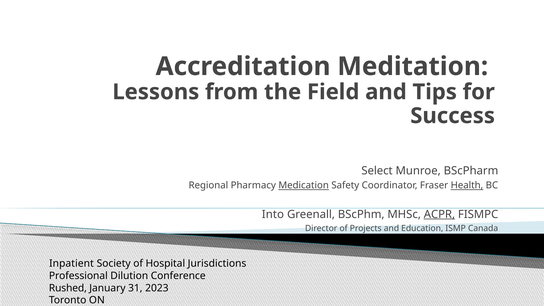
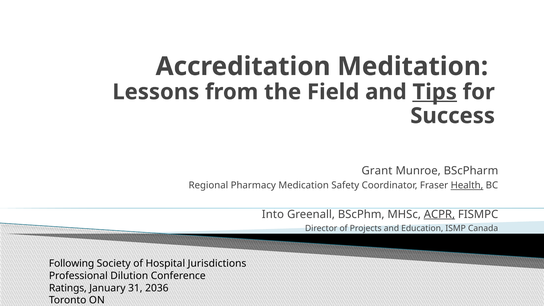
Tips underline: none -> present
Select: Select -> Grant
Medication underline: present -> none
Inpatient: Inpatient -> Following
Rushed: Rushed -> Ratings
2023: 2023 -> 2036
